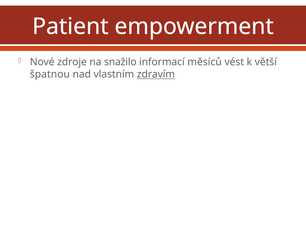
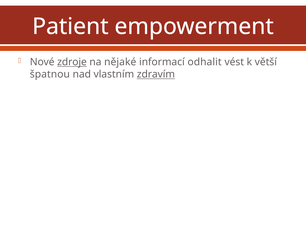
zdroje underline: none -> present
snažilo: snažilo -> nějaké
měsíců: měsíců -> odhalit
